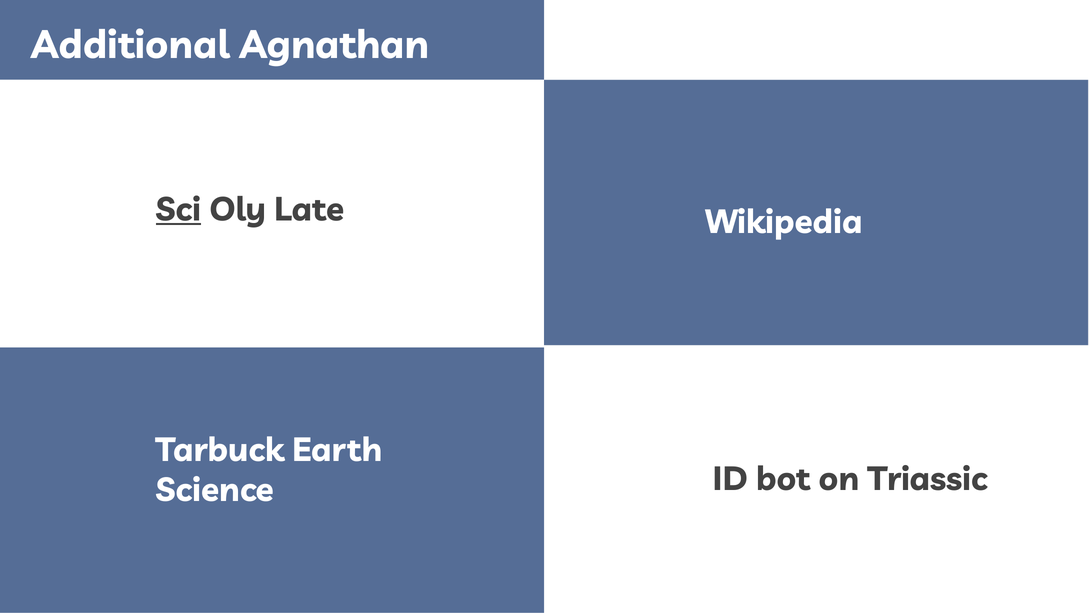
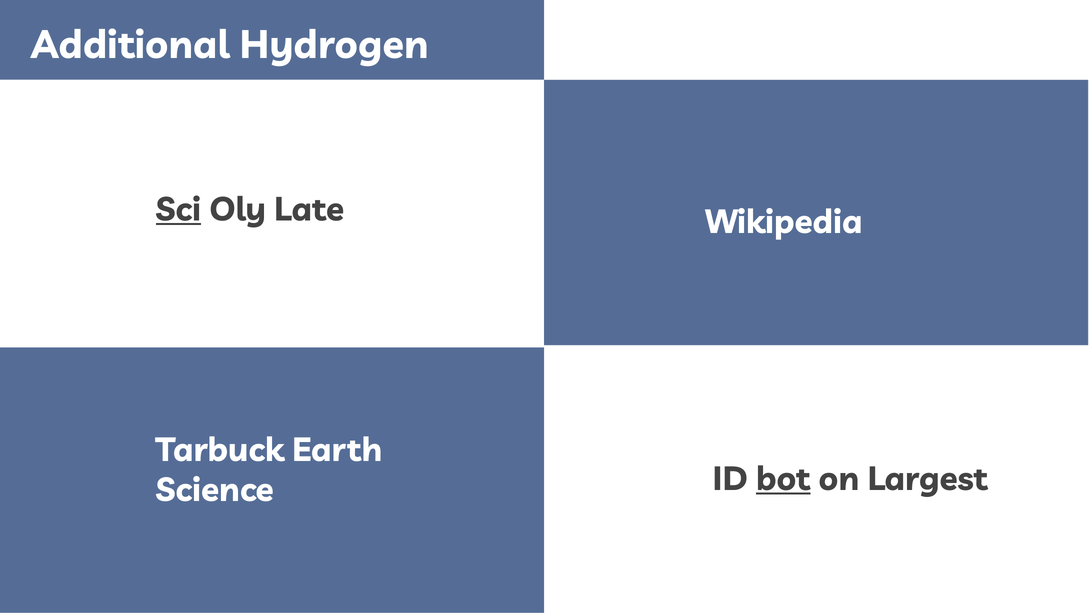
Additional Agnathan: Agnathan -> Hydrogen
bot underline: none -> present
Triassic: Triassic -> Largest
